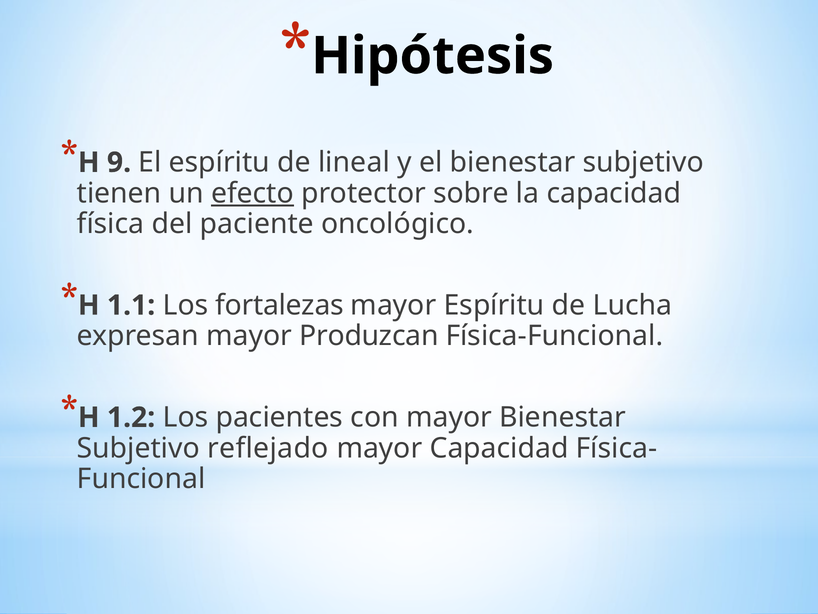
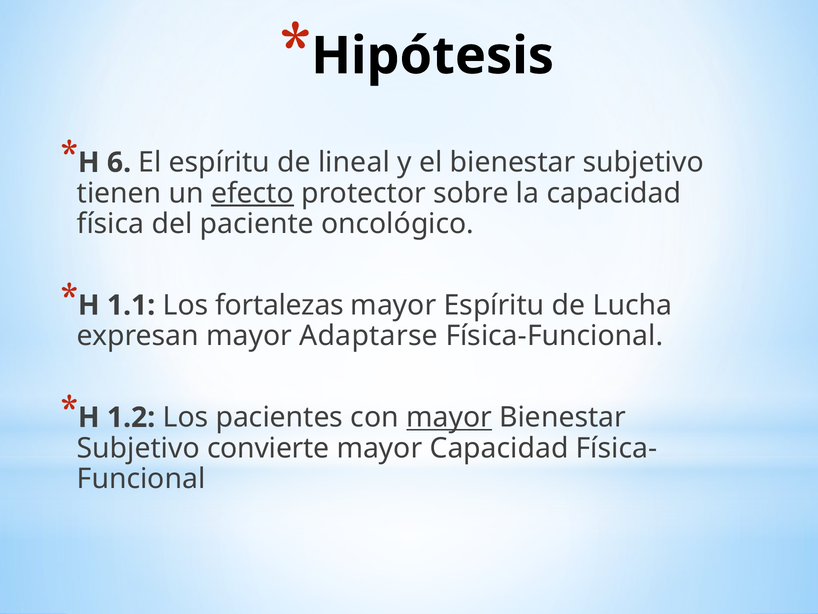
9: 9 -> 6
Produzcan: Produzcan -> Adaptarse
mayor at (449, 417) underline: none -> present
reflejado: reflejado -> convierte
